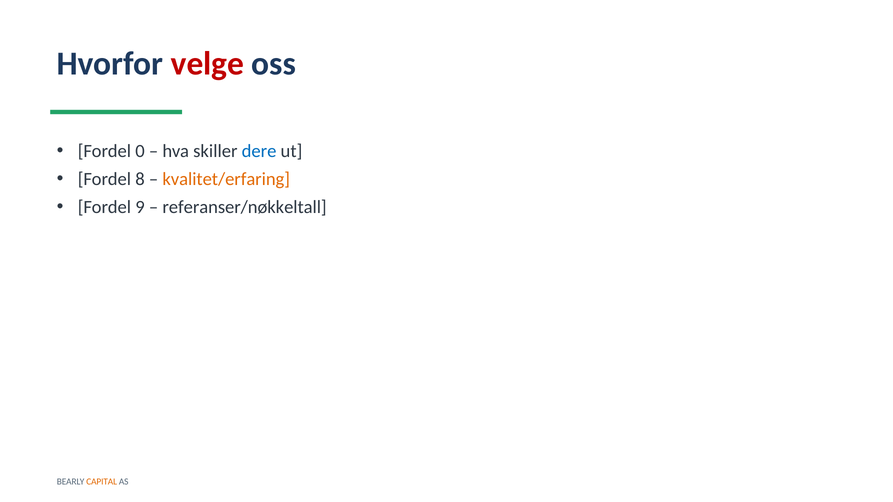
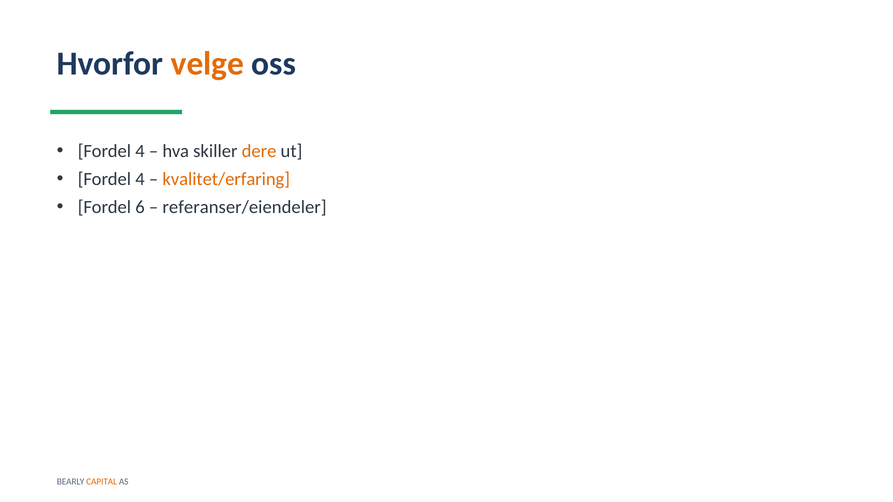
velge colour: red -> orange
0 at (140, 151): 0 -> 4
dere colour: blue -> orange
8 at (140, 179): 8 -> 4
9: 9 -> 6
referanser/nøkkeltall: referanser/nøkkeltall -> referanser/eiendeler
